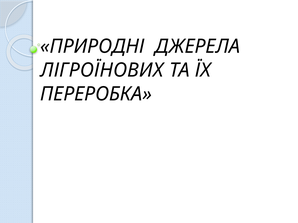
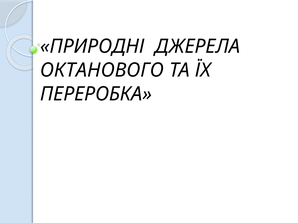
ЛІГРОЇНОВИХ: ЛІГРОЇНОВИХ -> ОКТАНОВОГО
